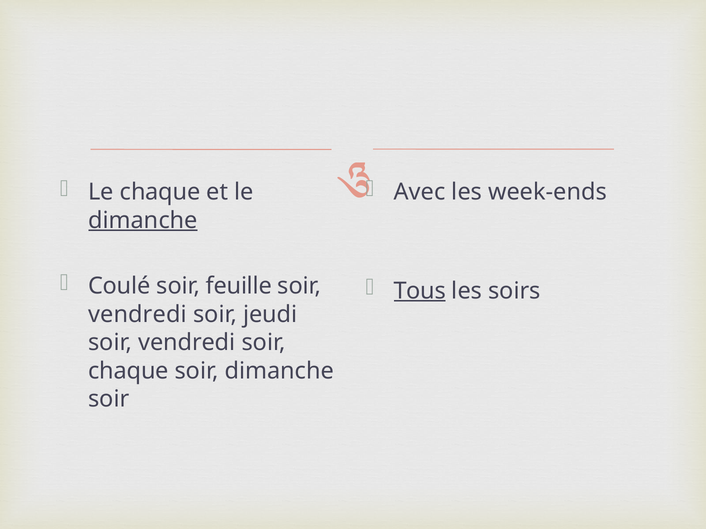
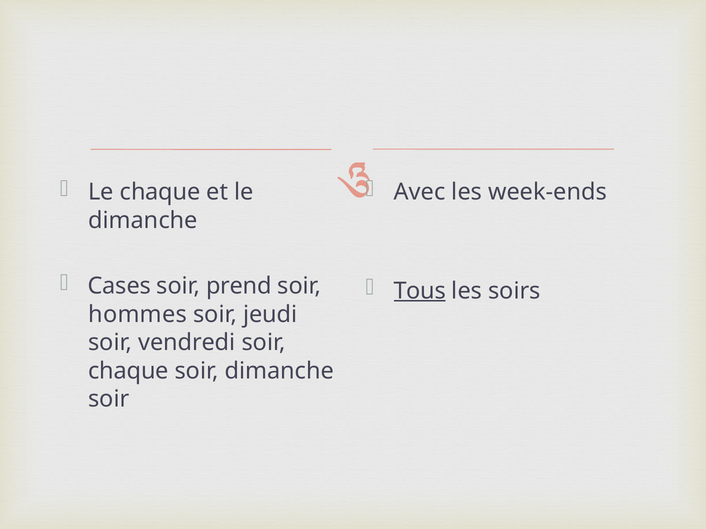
dimanche at (143, 221) underline: present -> none
Coulé: Coulé -> Cases
feuille: feuille -> prend
vendredi at (138, 315): vendredi -> hommes
